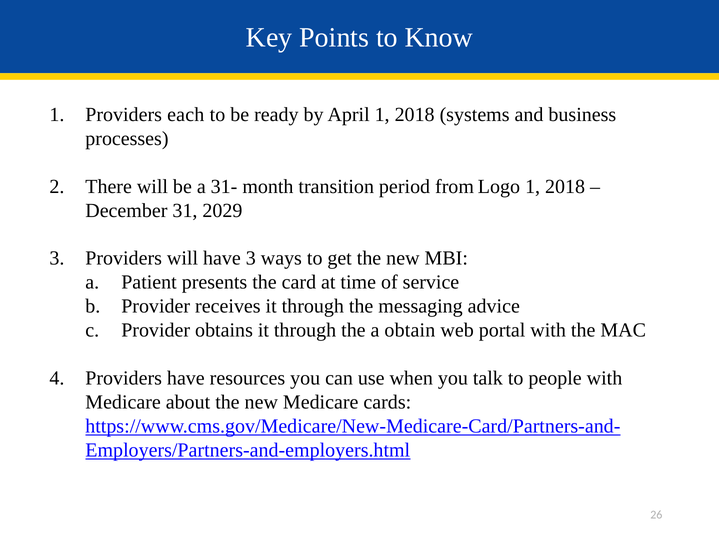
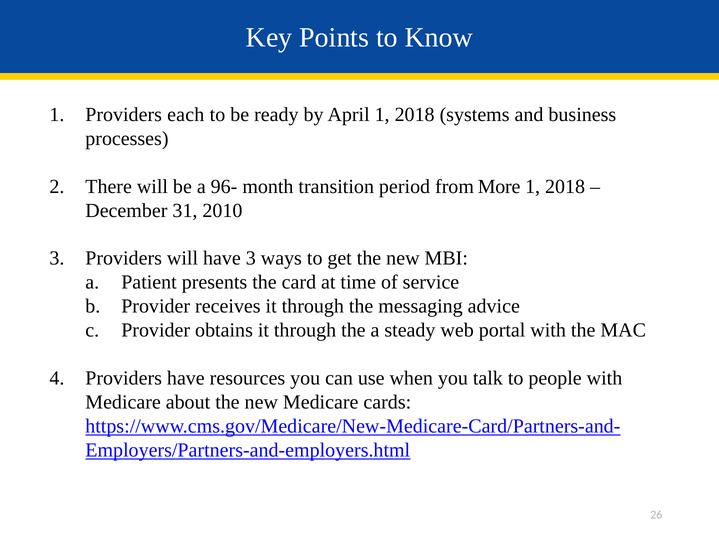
31-: 31- -> 96-
Logo: Logo -> More
2029: 2029 -> 2010
obtain: obtain -> steady
